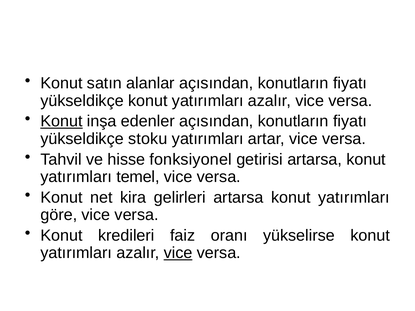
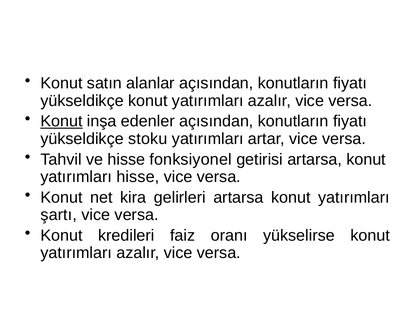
yatırımları temel: temel -> hisse
göre: göre -> şartı
vice at (178, 253) underline: present -> none
